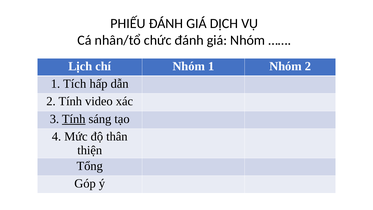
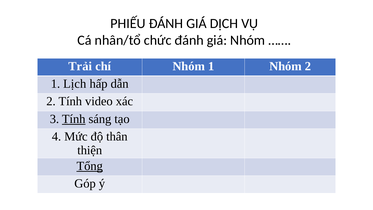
Lịch: Lịch -> Trải
Tích: Tích -> Lịch
Tổng underline: none -> present
